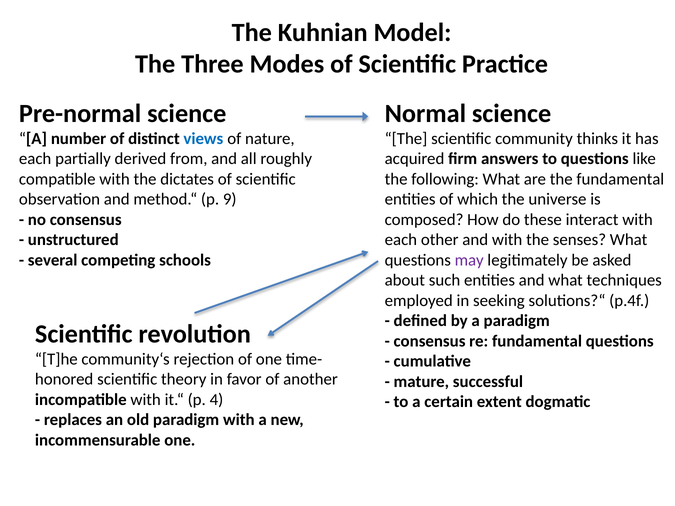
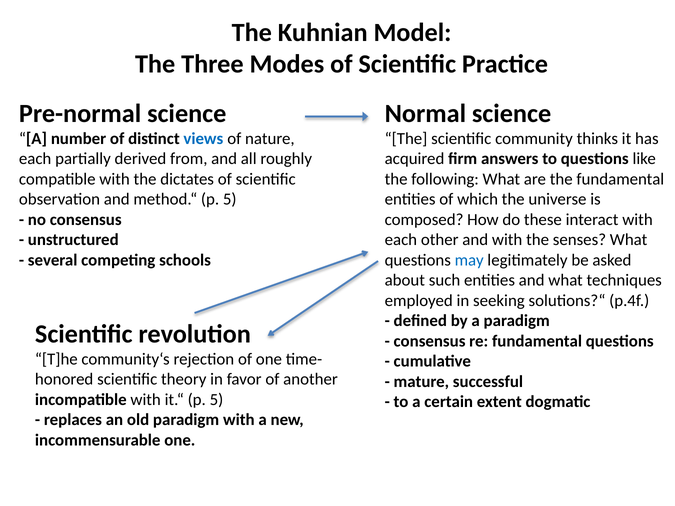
method.“ p 9: 9 -> 5
may colour: purple -> blue
it.“ p 4: 4 -> 5
